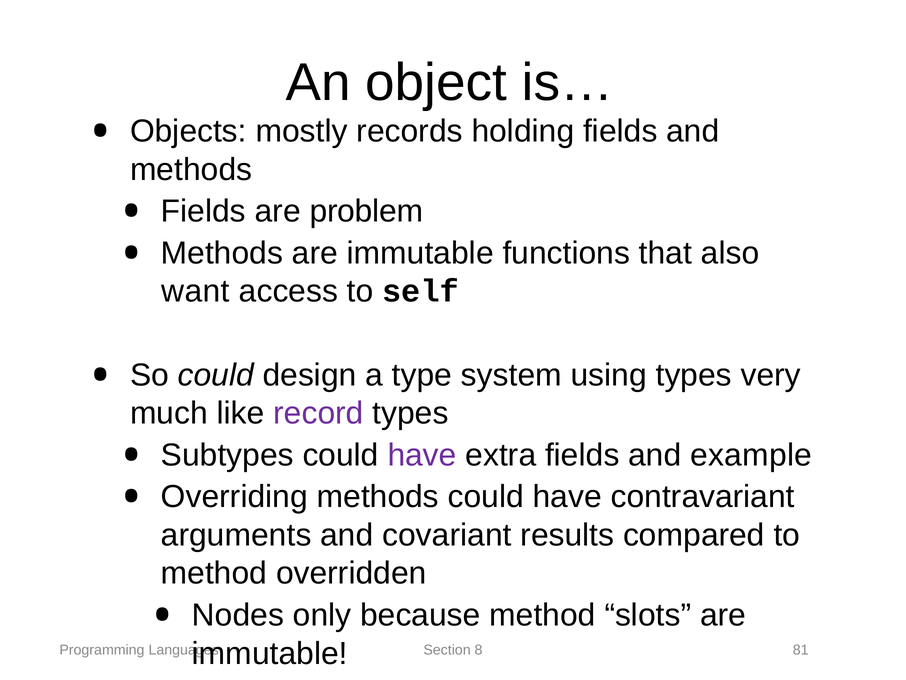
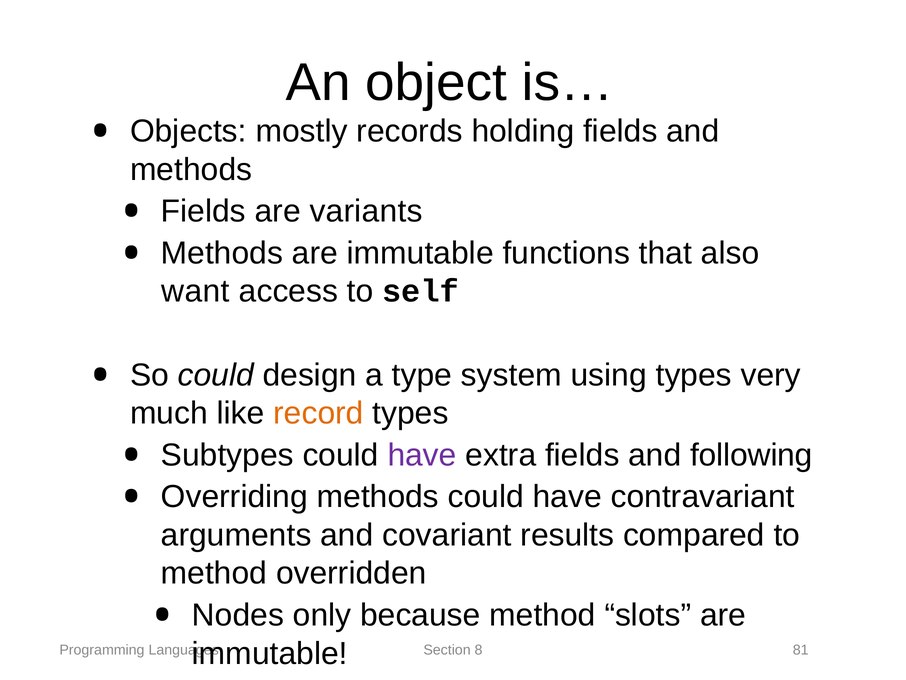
problem: problem -> variants
record colour: purple -> orange
example: example -> following
